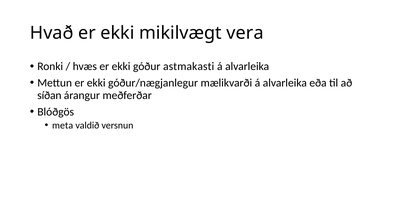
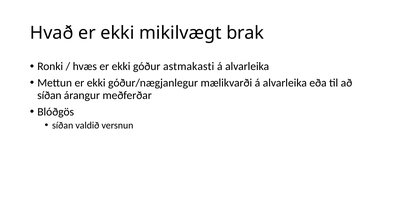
vera: vera -> brak
meta at (63, 125): meta -> síðan
